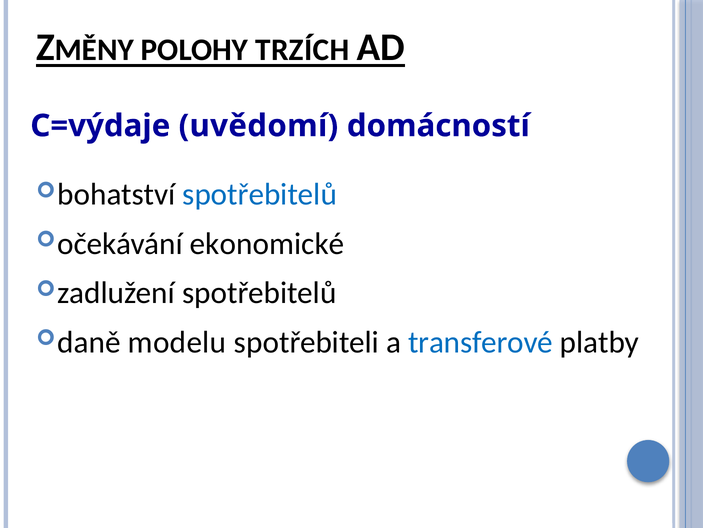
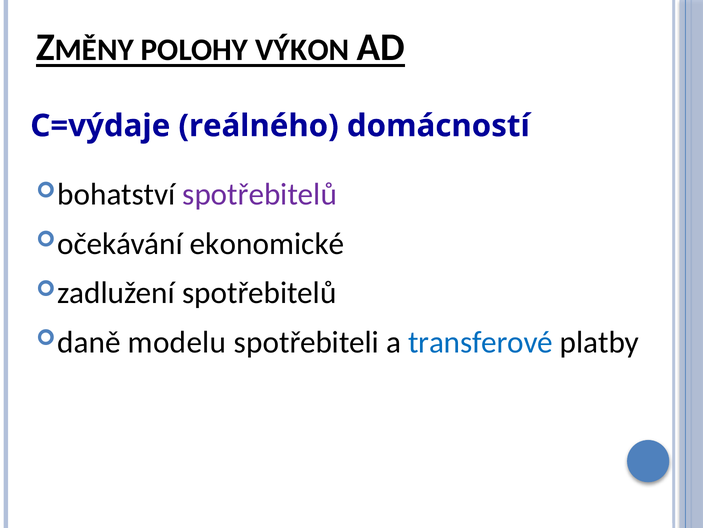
TRZÍCH: TRZÍCH -> VÝKON
uvědomí: uvědomí -> reálného
spotřebitelů at (260, 194) colour: blue -> purple
